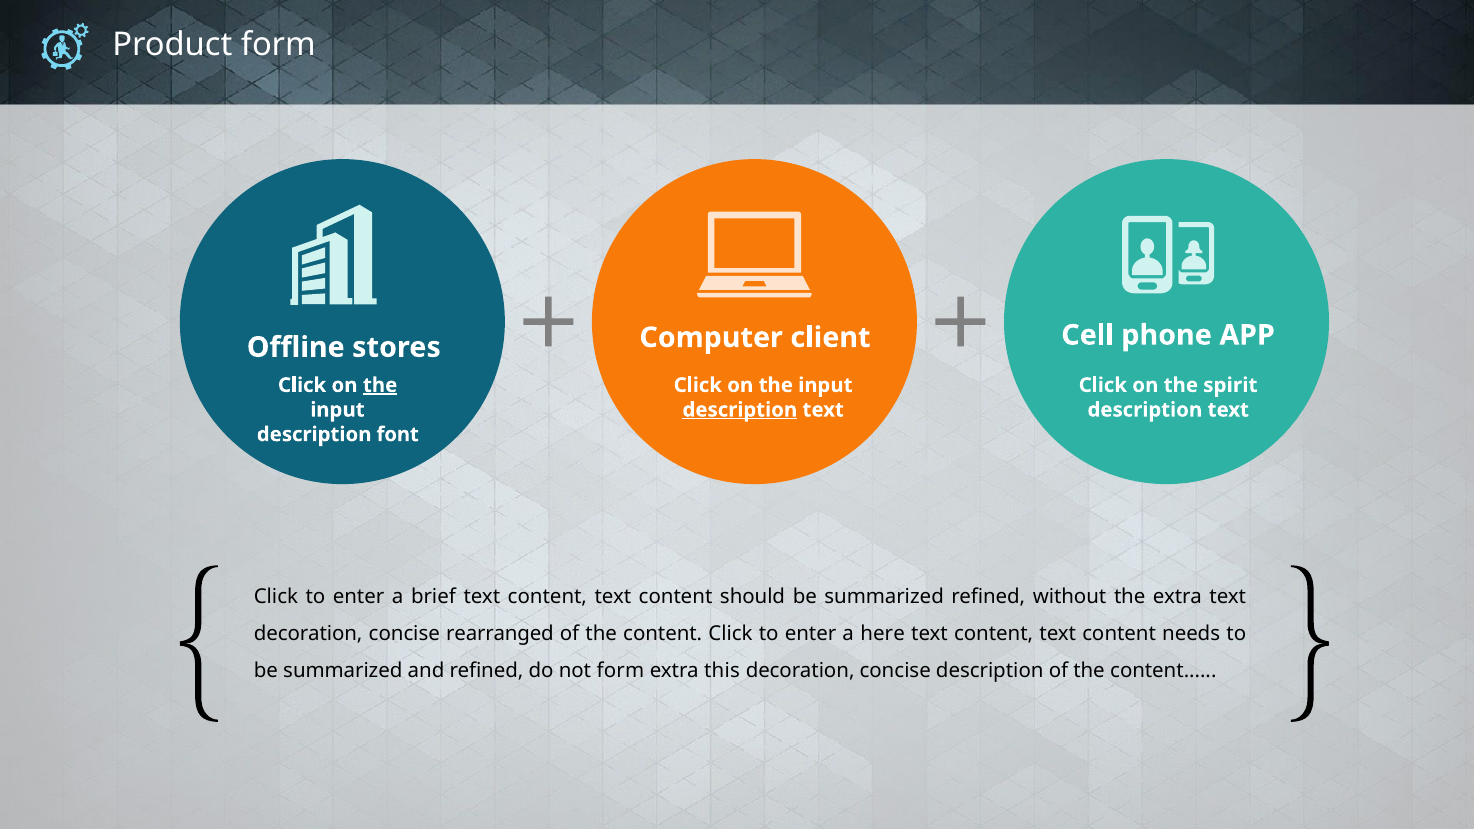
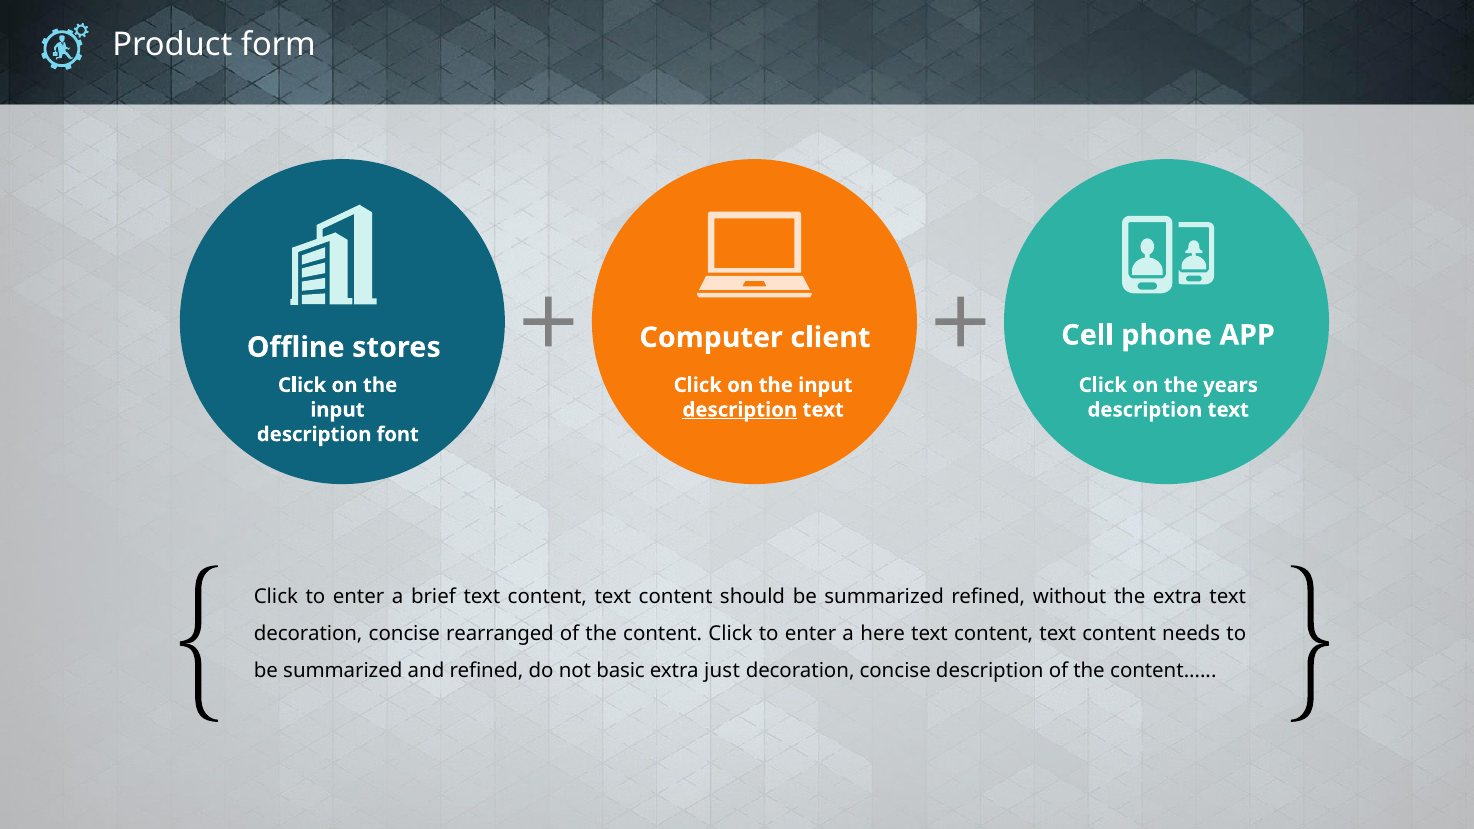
the at (380, 385) underline: present -> none
spirit: spirit -> years
not form: form -> basic
this: this -> just
